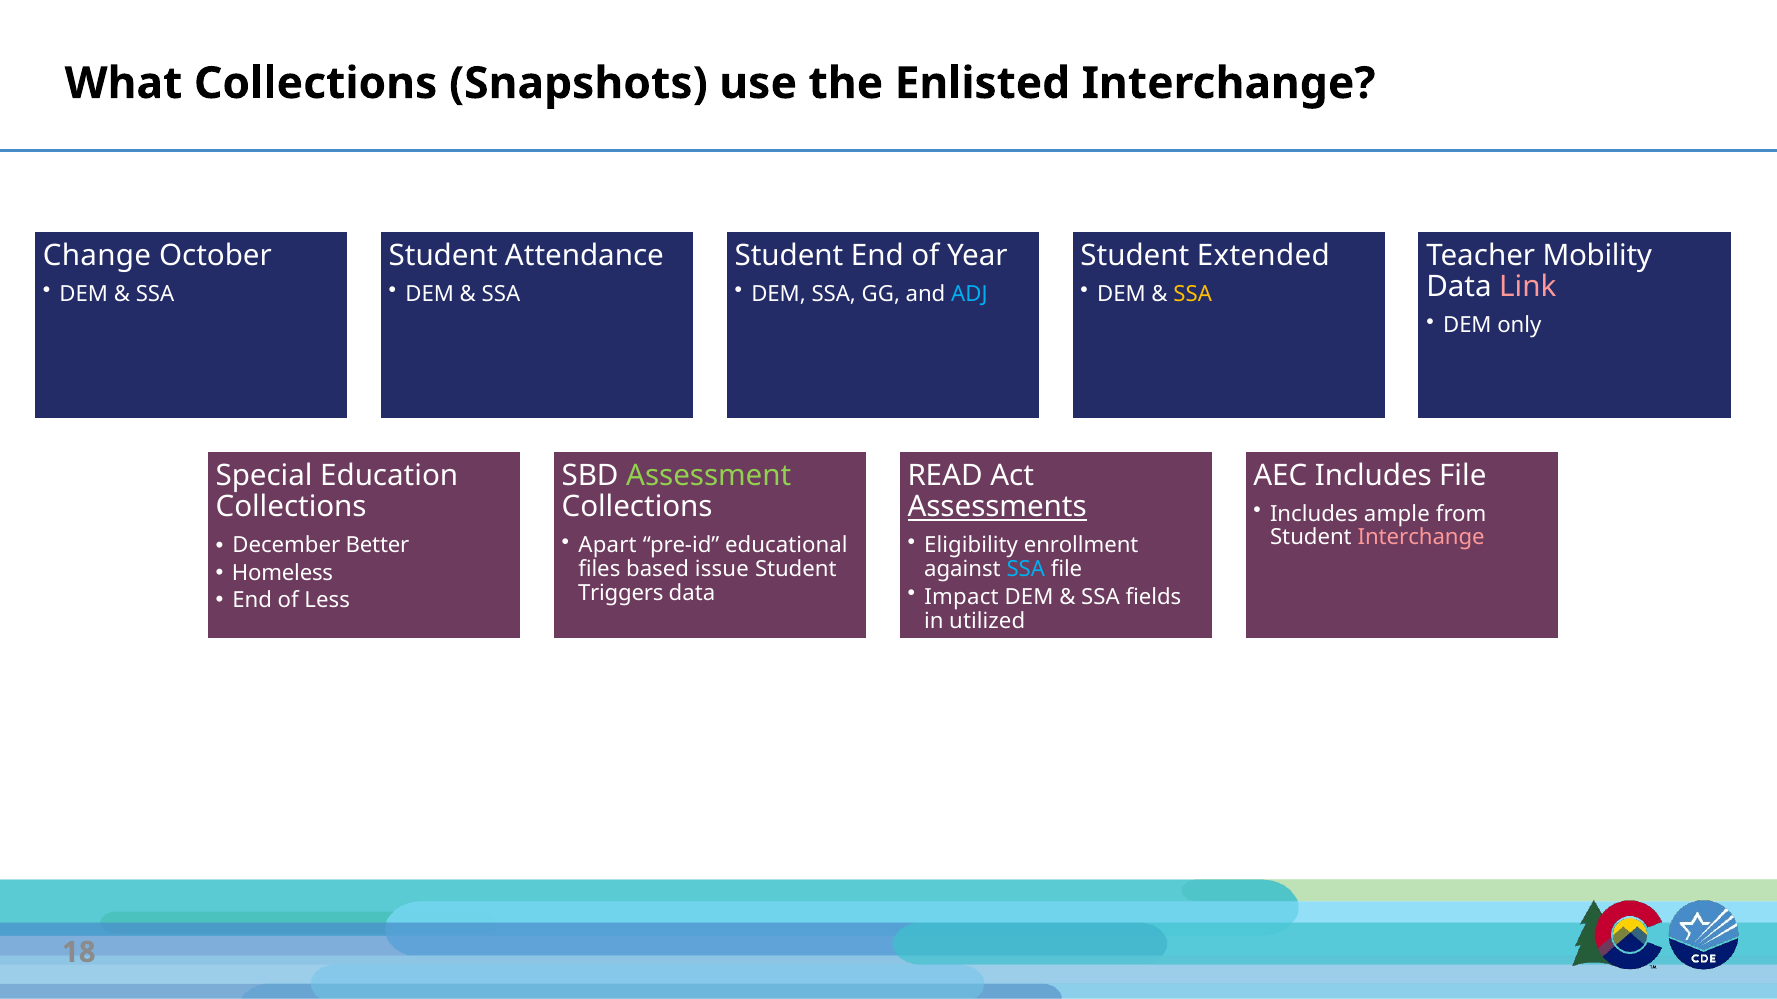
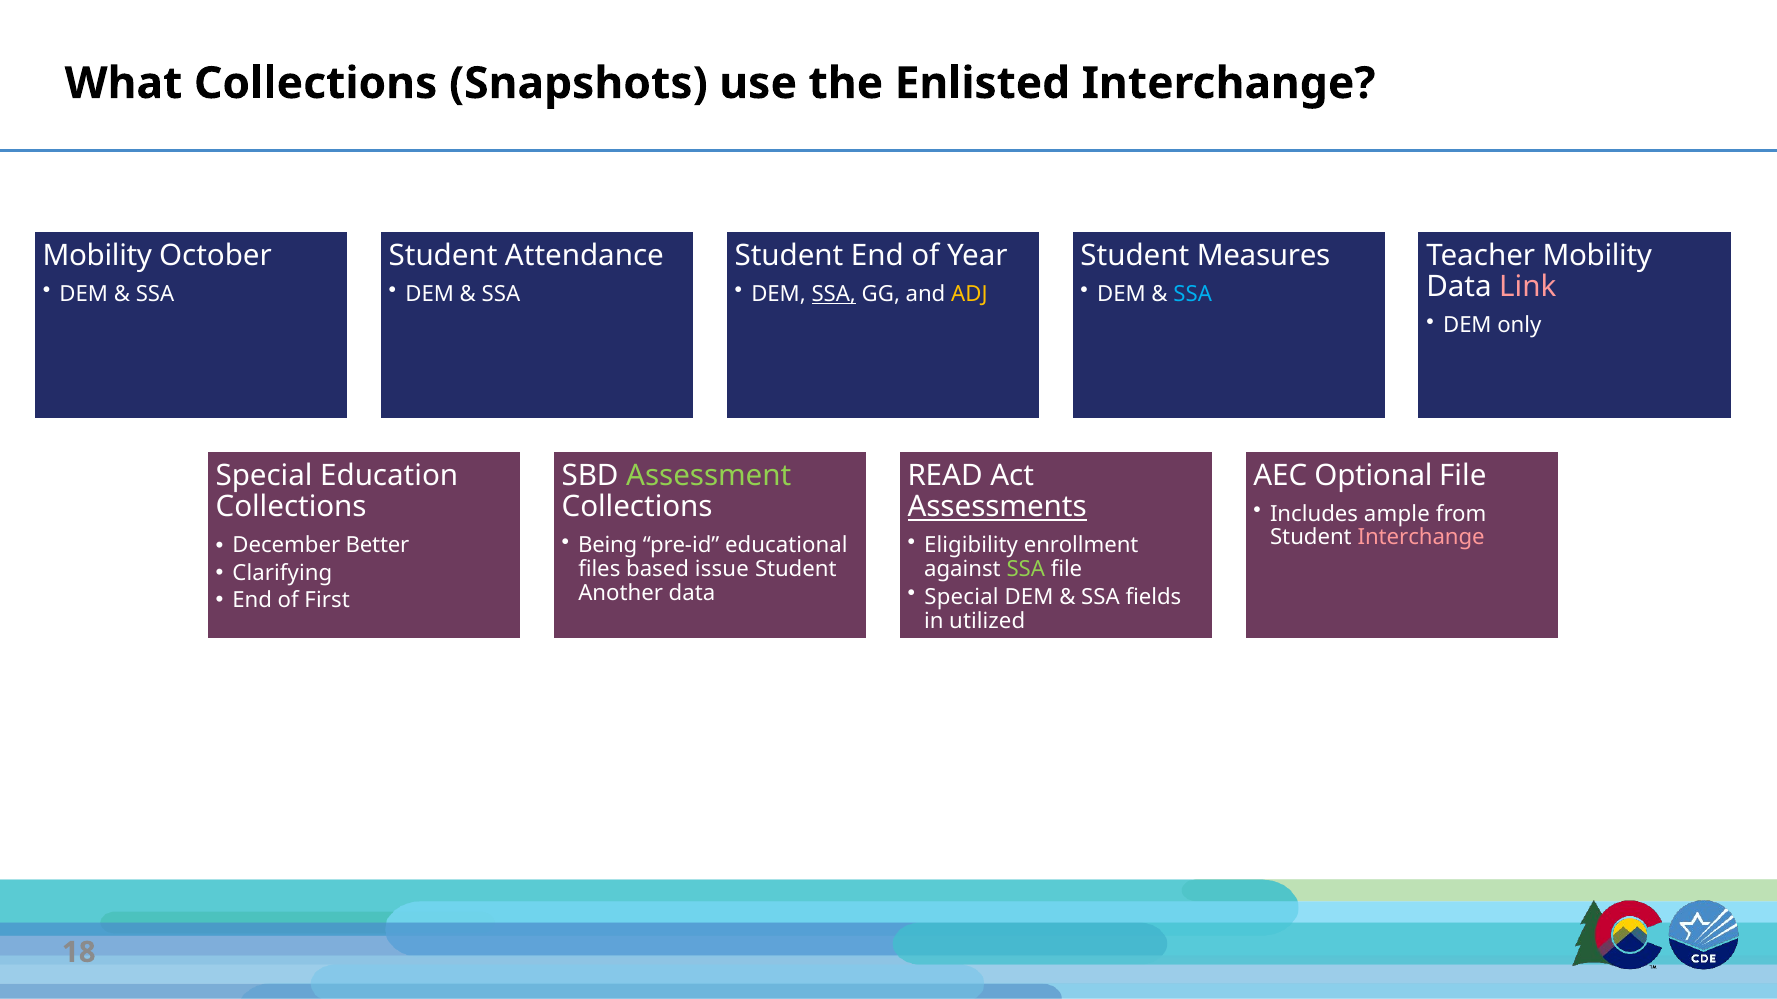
Change at (97, 255): Change -> Mobility
Extended: Extended -> Measures
SSA at (834, 294) underline: none -> present
ADJ colour: light blue -> yellow
SSA at (1193, 294) colour: yellow -> light blue
AEC Includes: Includes -> Optional
Apart: Apart -> Being
Homeless: Homeless -> Clarifying
SSA at (1026, 570) colour: light blue -> light green
Impact at (962, 597): Impact -> Special
Triggers: Triggers -> Another
Less: Less -> First
